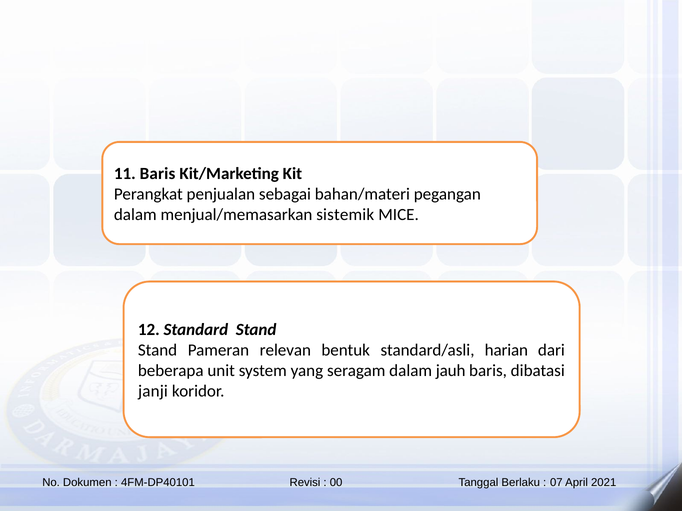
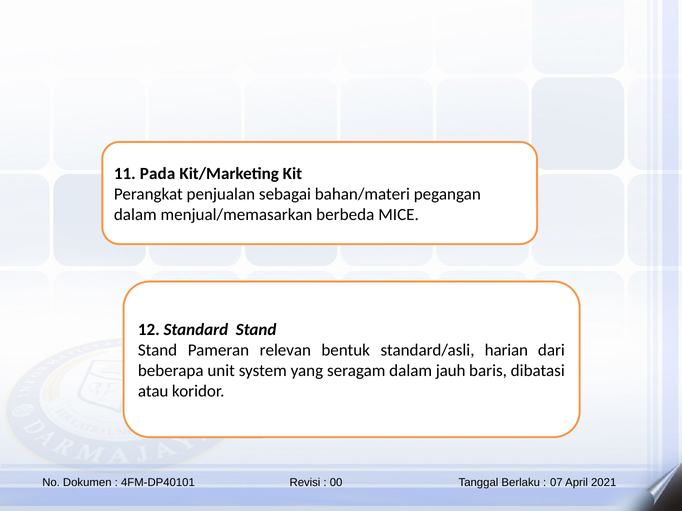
11 Baris: Baris -> Pada
sistemik: sistemik -> berbeda
janji: janji -> atau
